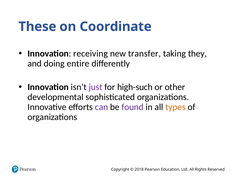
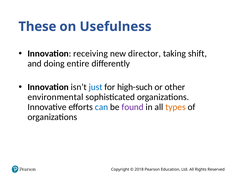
Coordinate: Coordinate -> Usefulness
transfer: transfer -> director
they: they -> shift
just colour: purple -> blue
developmental: developmental -> environmental
can colour: purple -> blue
